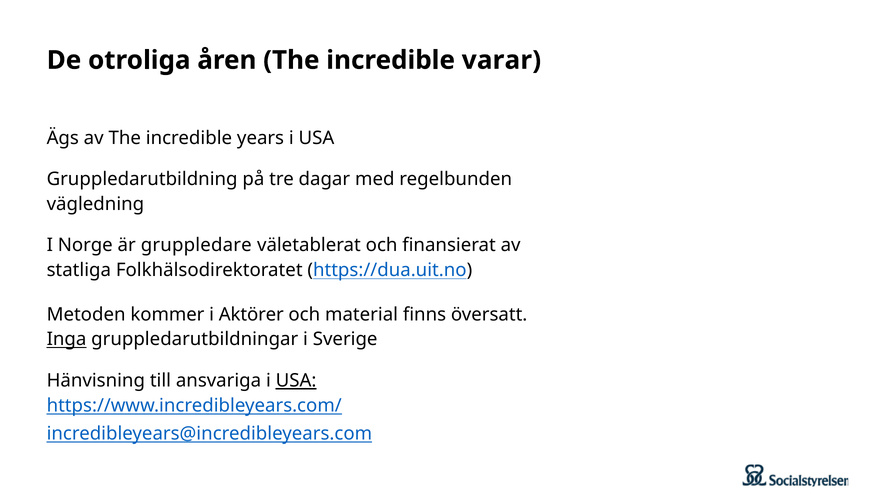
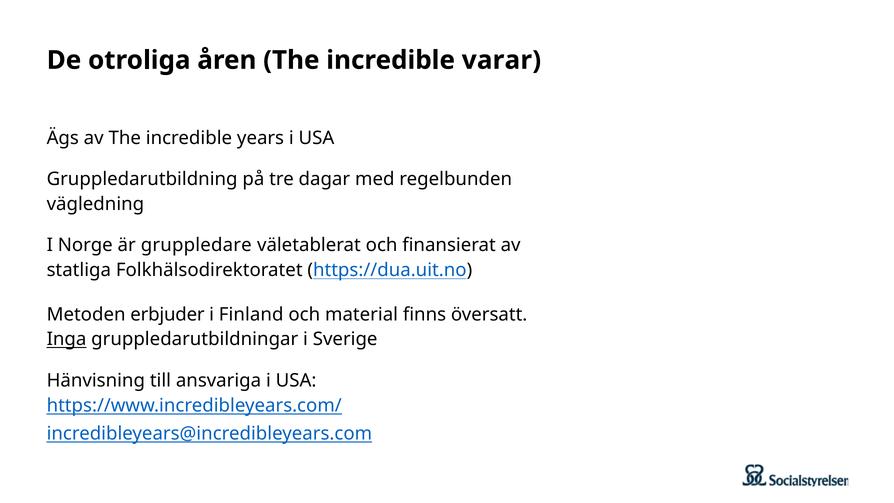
kommer: kommer -> erbjuder
Aktörer: Aktörer -> Finland
USA at (296, 381) underline: present -> none
